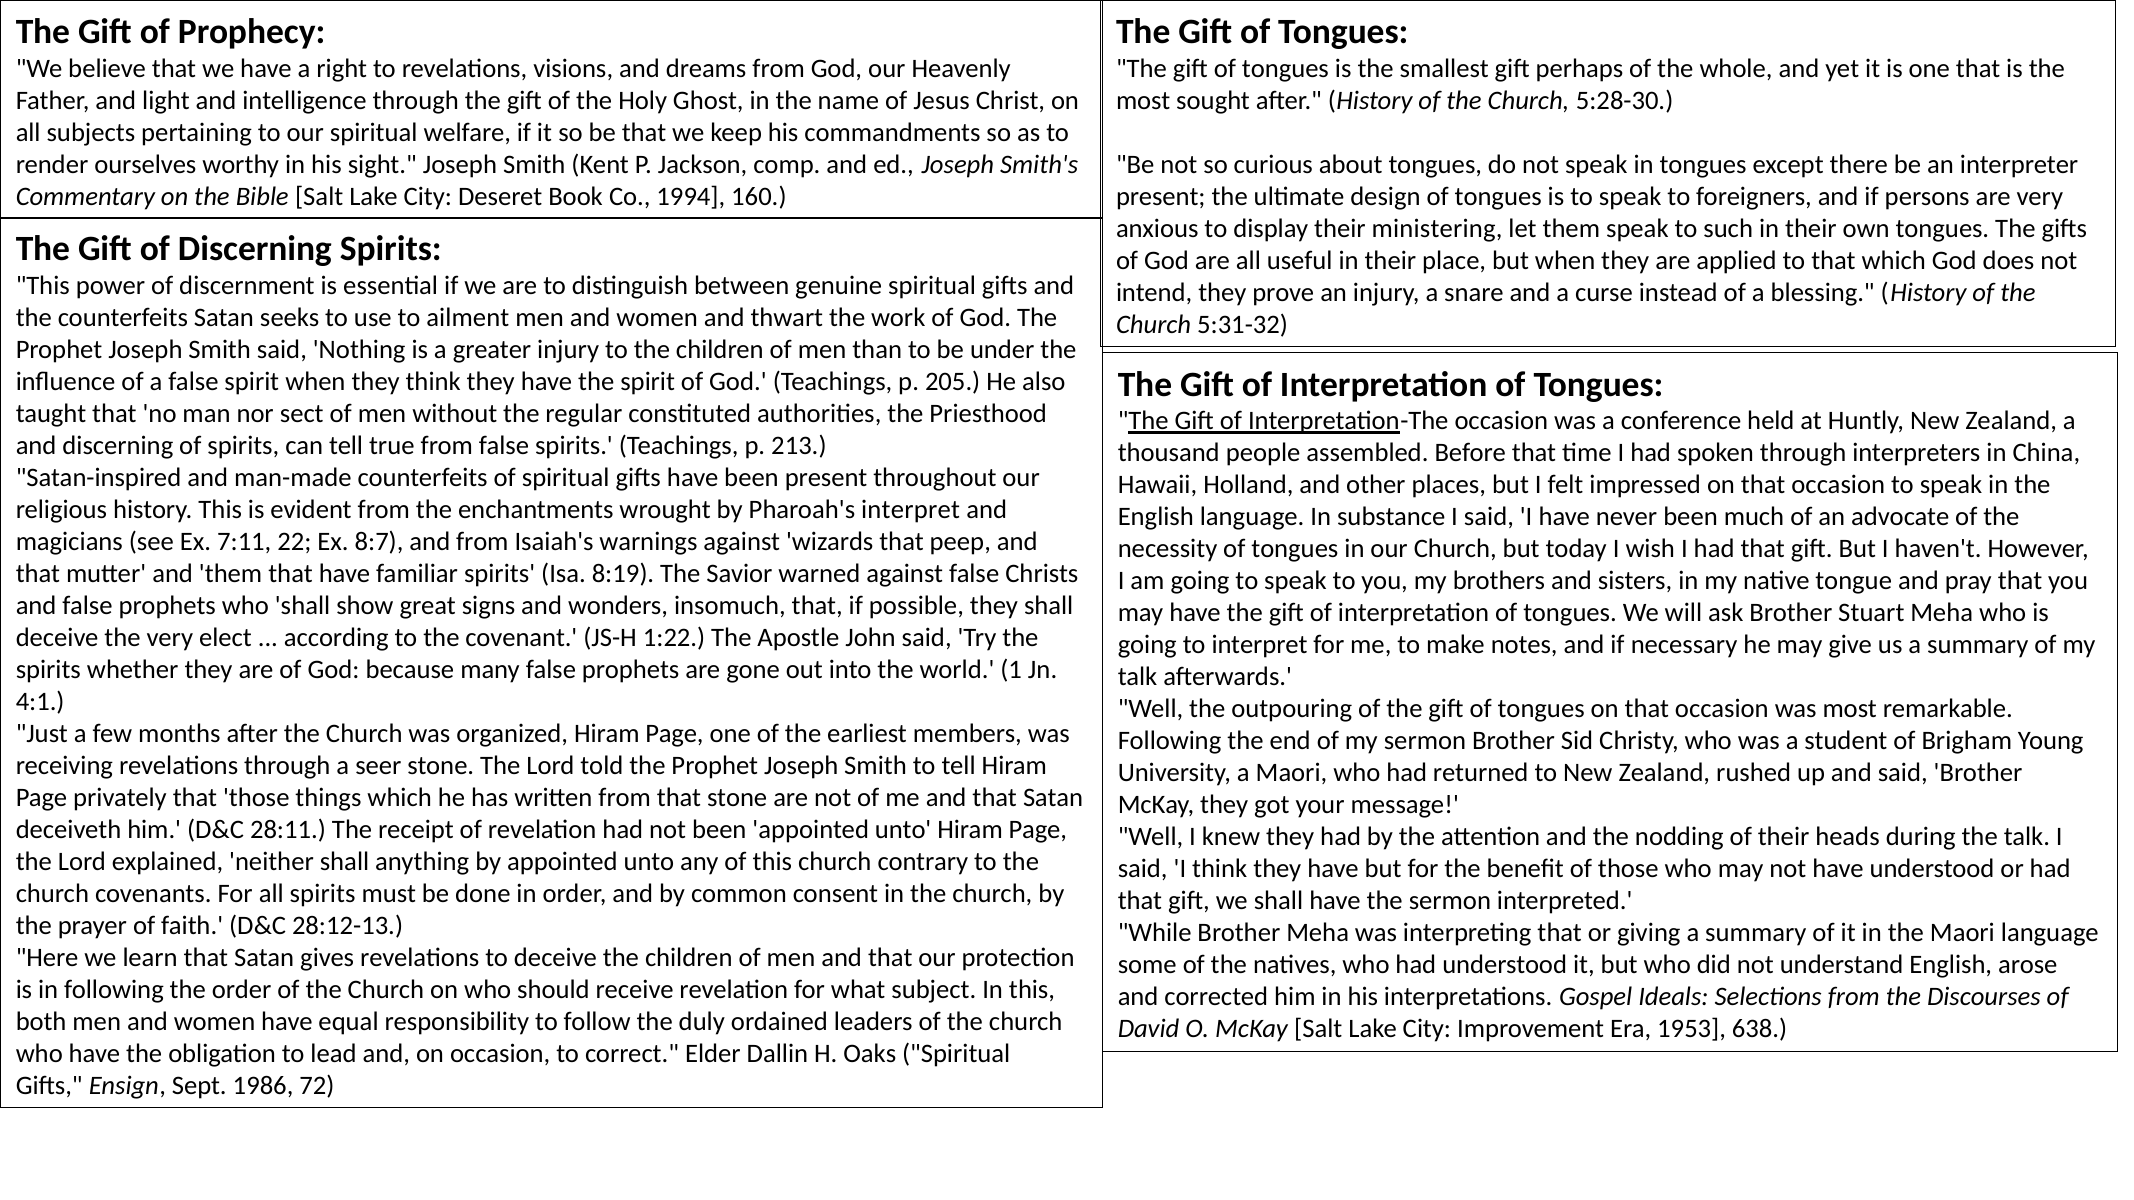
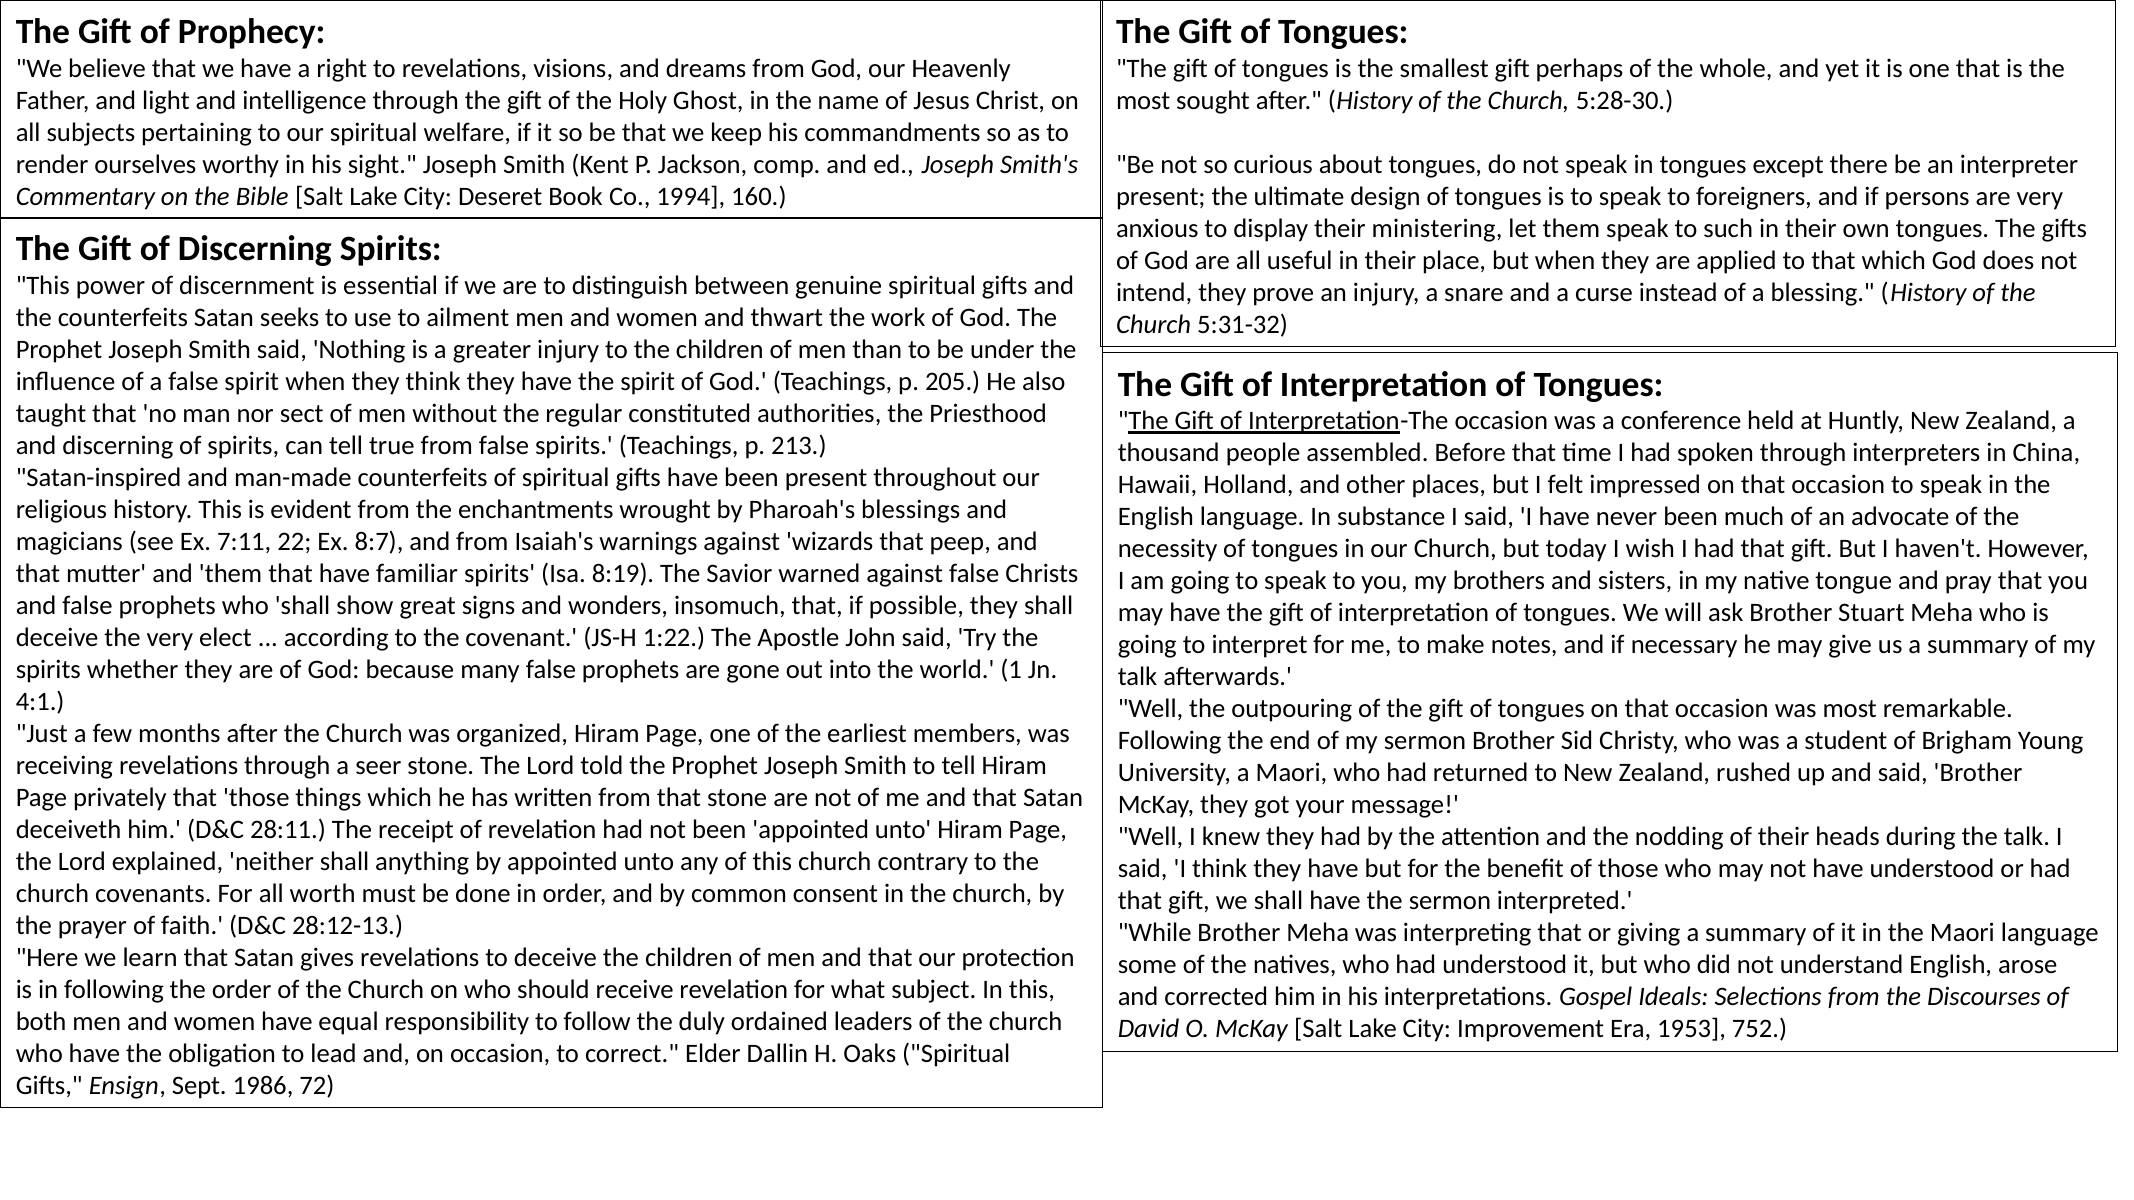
Pharoah's interpret: interpret -> blessings
all spirits: spirits -> worth
638: 638 -> 752
